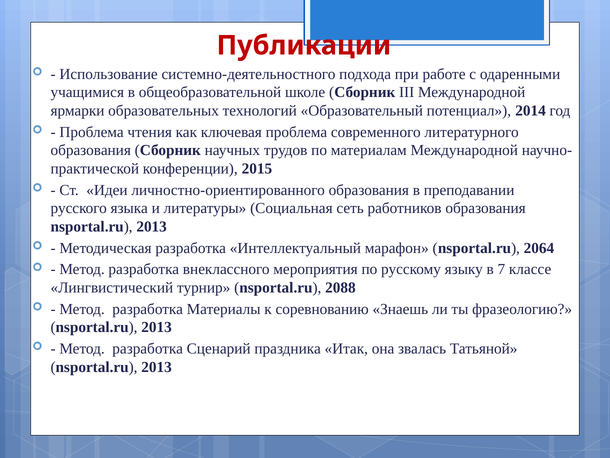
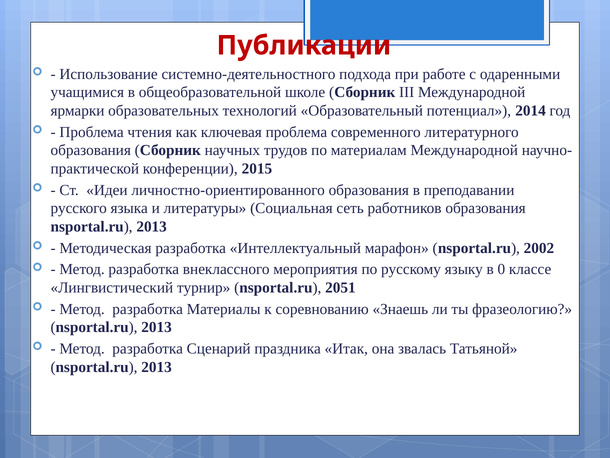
2064: 2064 -> 2002
7: 7 -> 0
2088: 2088 -> 2051
